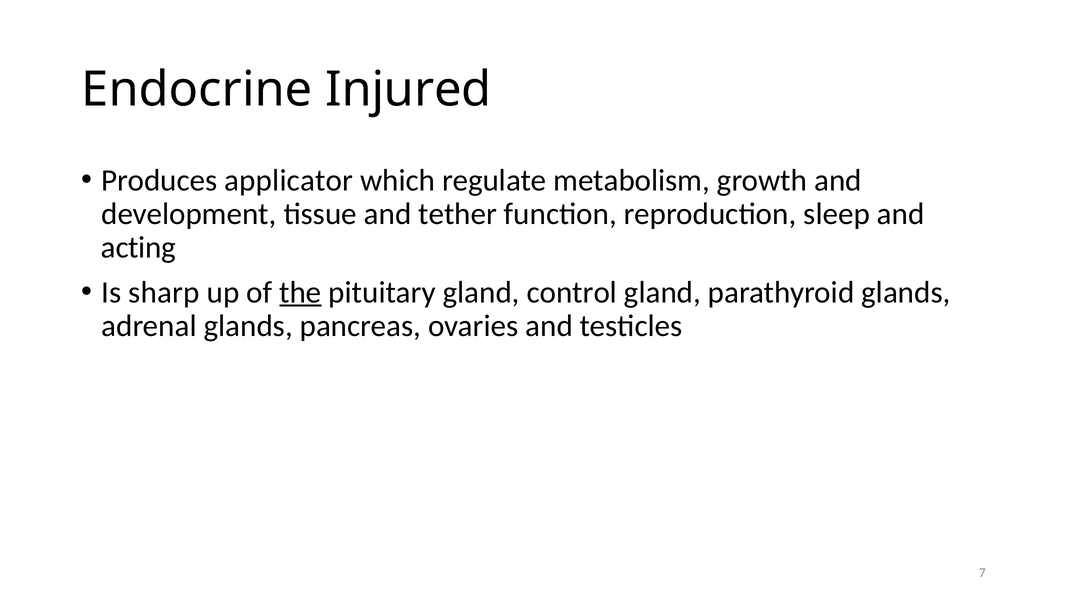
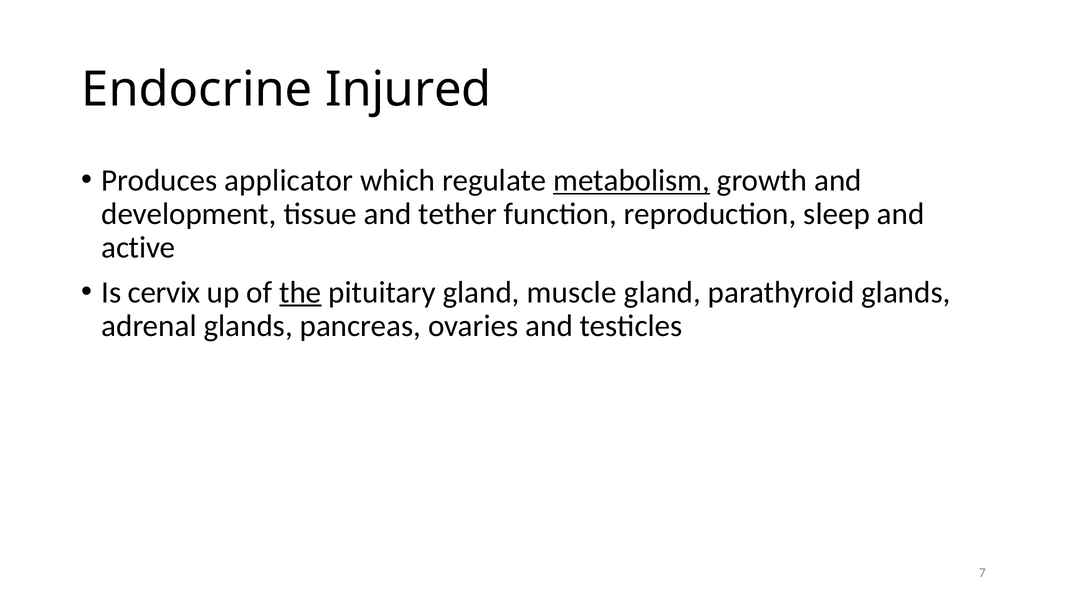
metabolism underline: none -> present
acting: acting -> active
sharp: sharp -> cervix
control: control -> muscle
